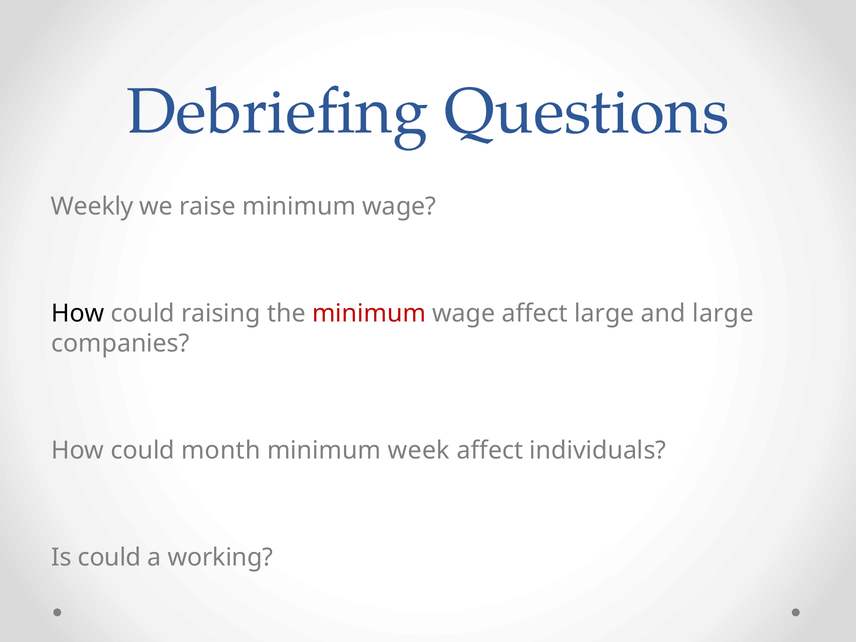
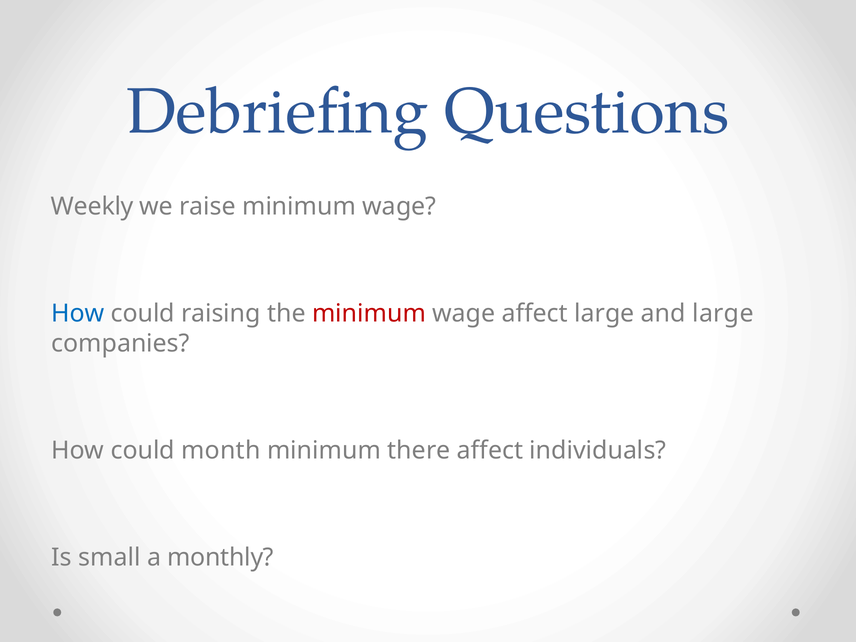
How at (78, 313) colour: black -> blue
week: week -> there
Is could: could -> small
working: working -> monthly
